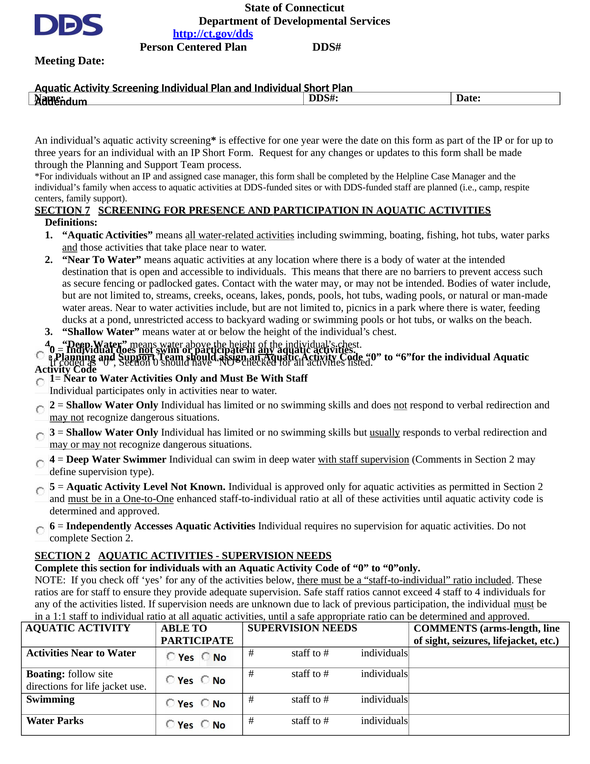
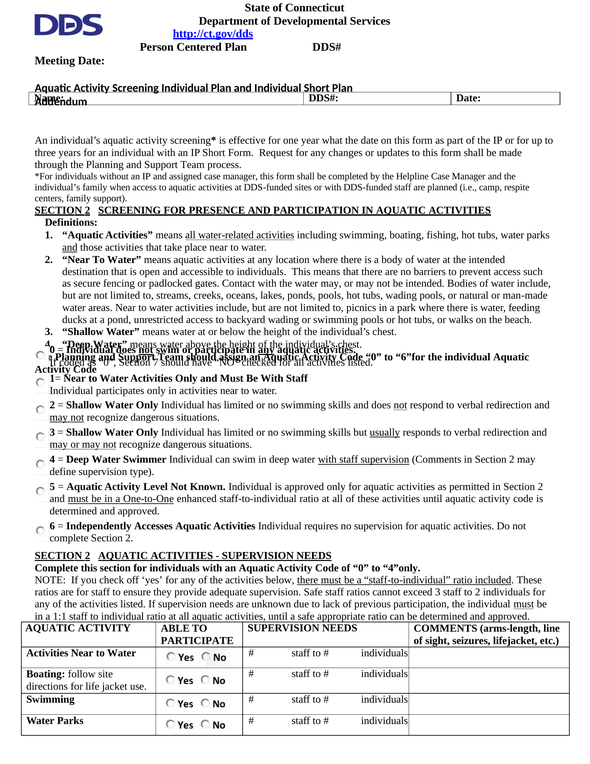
were: were -> what
7 at (88, 210): 7 -> 2
0 at (156, 362): 0 -> 7
0”only: 0”only -> 4”only
exceed 4: 4 -> 3
to 4: 4 -> 2
